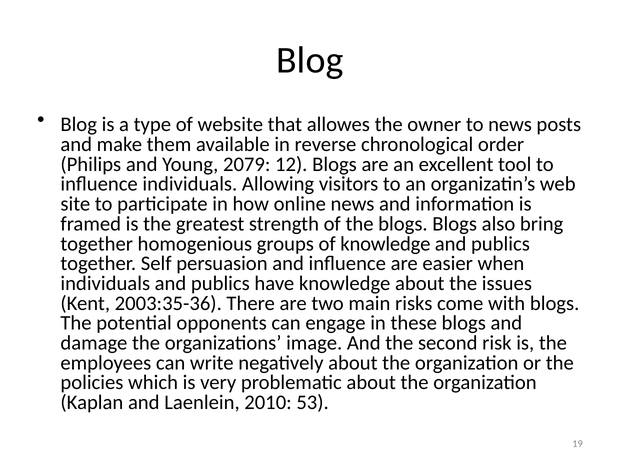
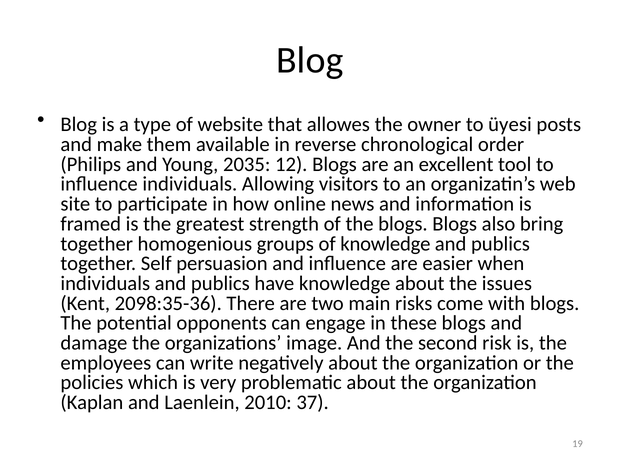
to news: news -> üyesi
2079: 2079 -> 2035
2003:35-36: 2003:35-36 -> 2098:35-36
53: 53 -> 37
